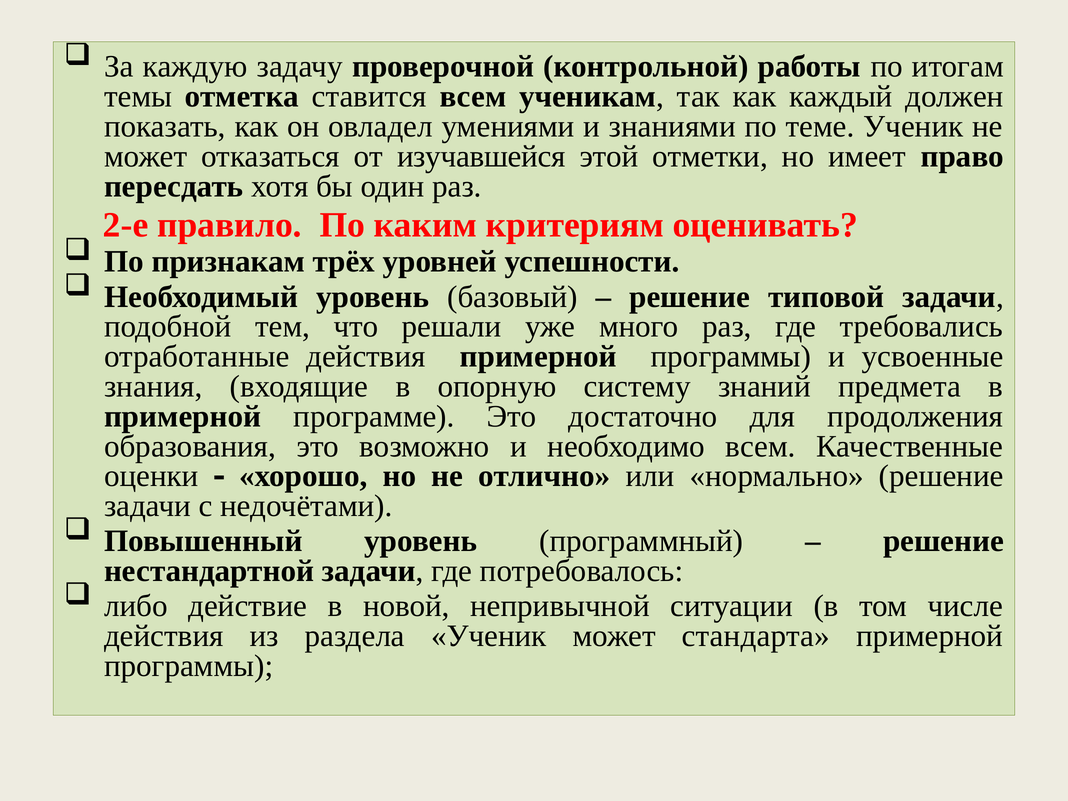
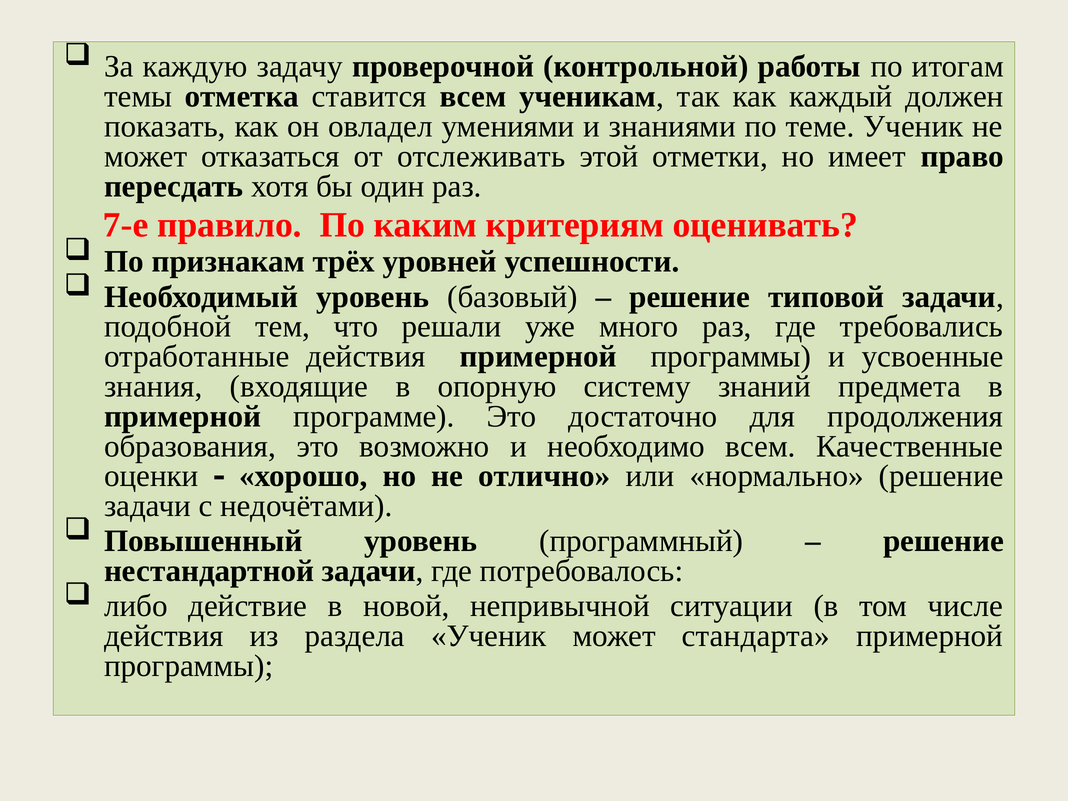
изучавшейся: изучавшейся -> отслеживать
2-е: 2-е -> 7-е
